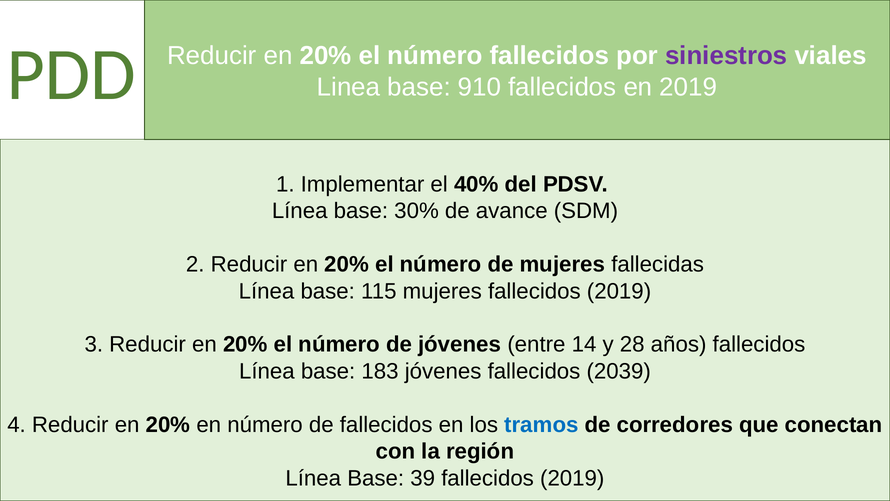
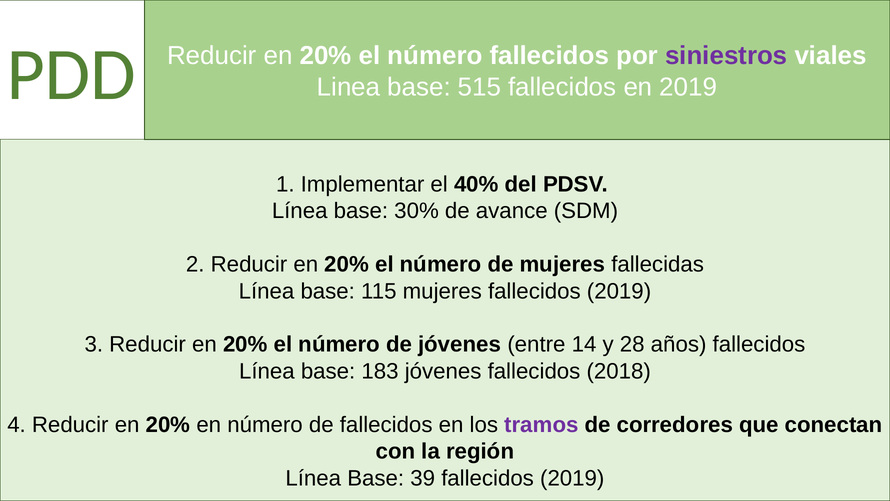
910: 910 -> 515
2039: 2039 -> 2018
tramos colour: blue -> purple
